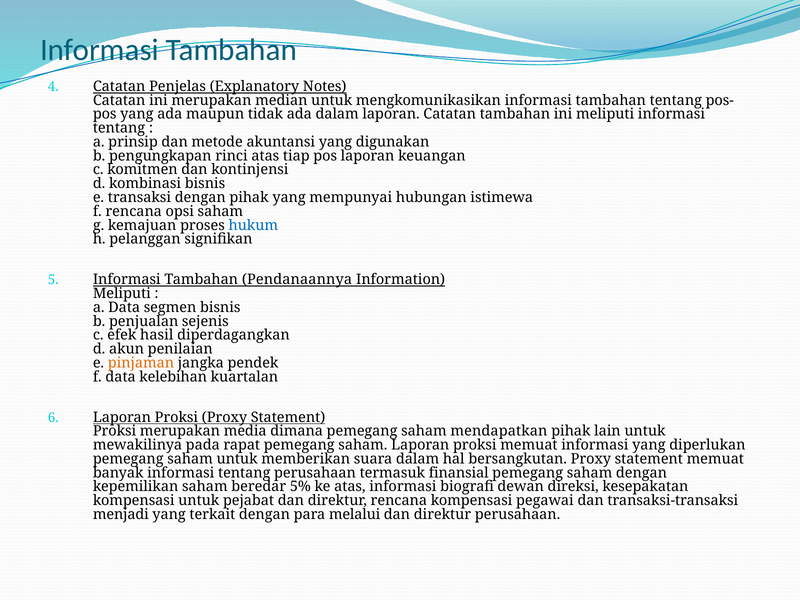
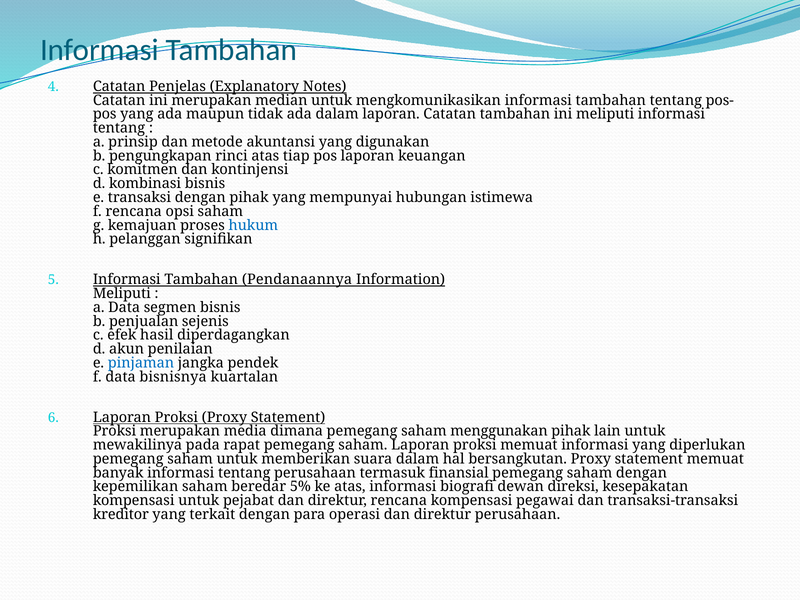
pinjaman colour: orange -> blue
kelebihan: kelebihan -> bisnisnya
mendapatkan: mendapatkan -> menggunakan
menjadi: menjadi -> kreditor
melalui: melalui -> operasi
